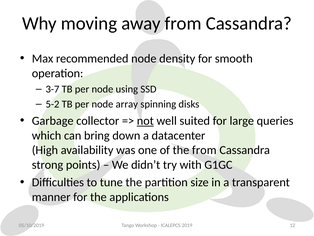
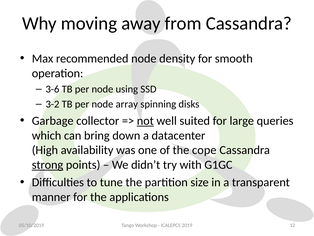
3-7: 3-7 -> 3-6
5-2: 5-2 -> 3-2
the from: from -> cope
strong underline: none -> present
